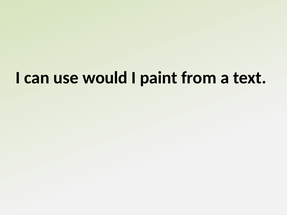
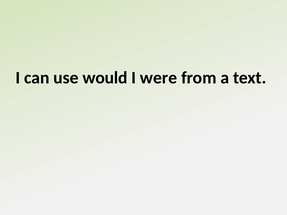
paint: paint -> were
